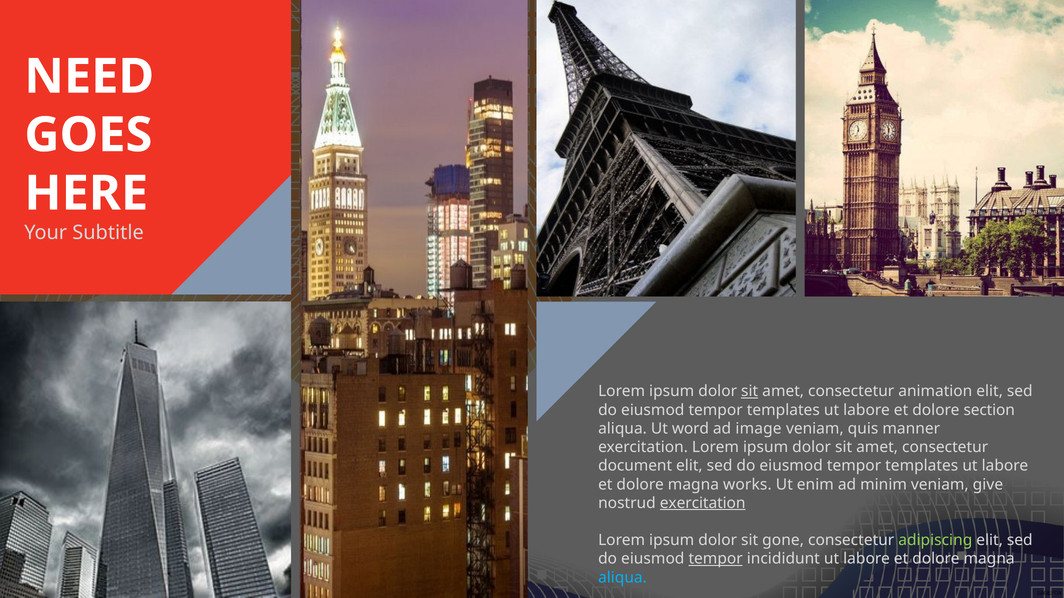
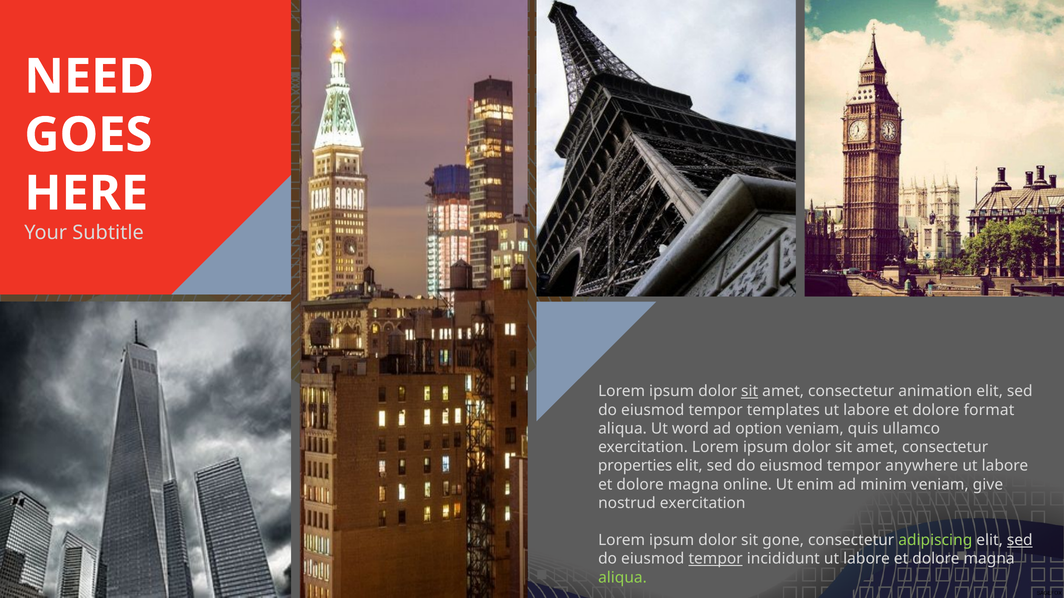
section: section -> format
image: image -> option
manner: manner -> ullamco
document: document -> properties
templates at (922, 466): templates -> anywhere
works: works -> online
exercitation at (703, 503) underline: present -> none
sed at (1020, 541) underline: none -> present
aliqua at (622, 578) colour: light blue -> light green
